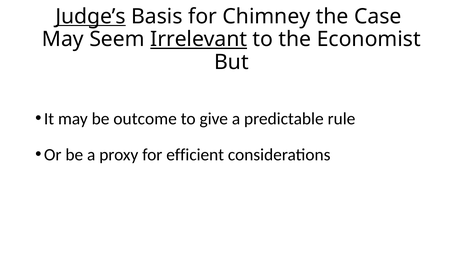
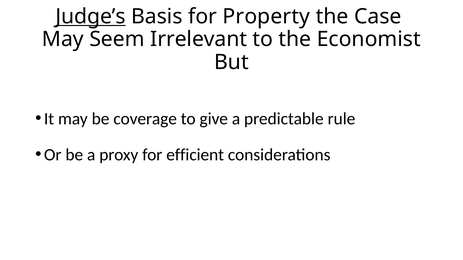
Chimney: Chimney -> Property
Irrelevant underline: present -> none
outcome: outcome -> coverage
